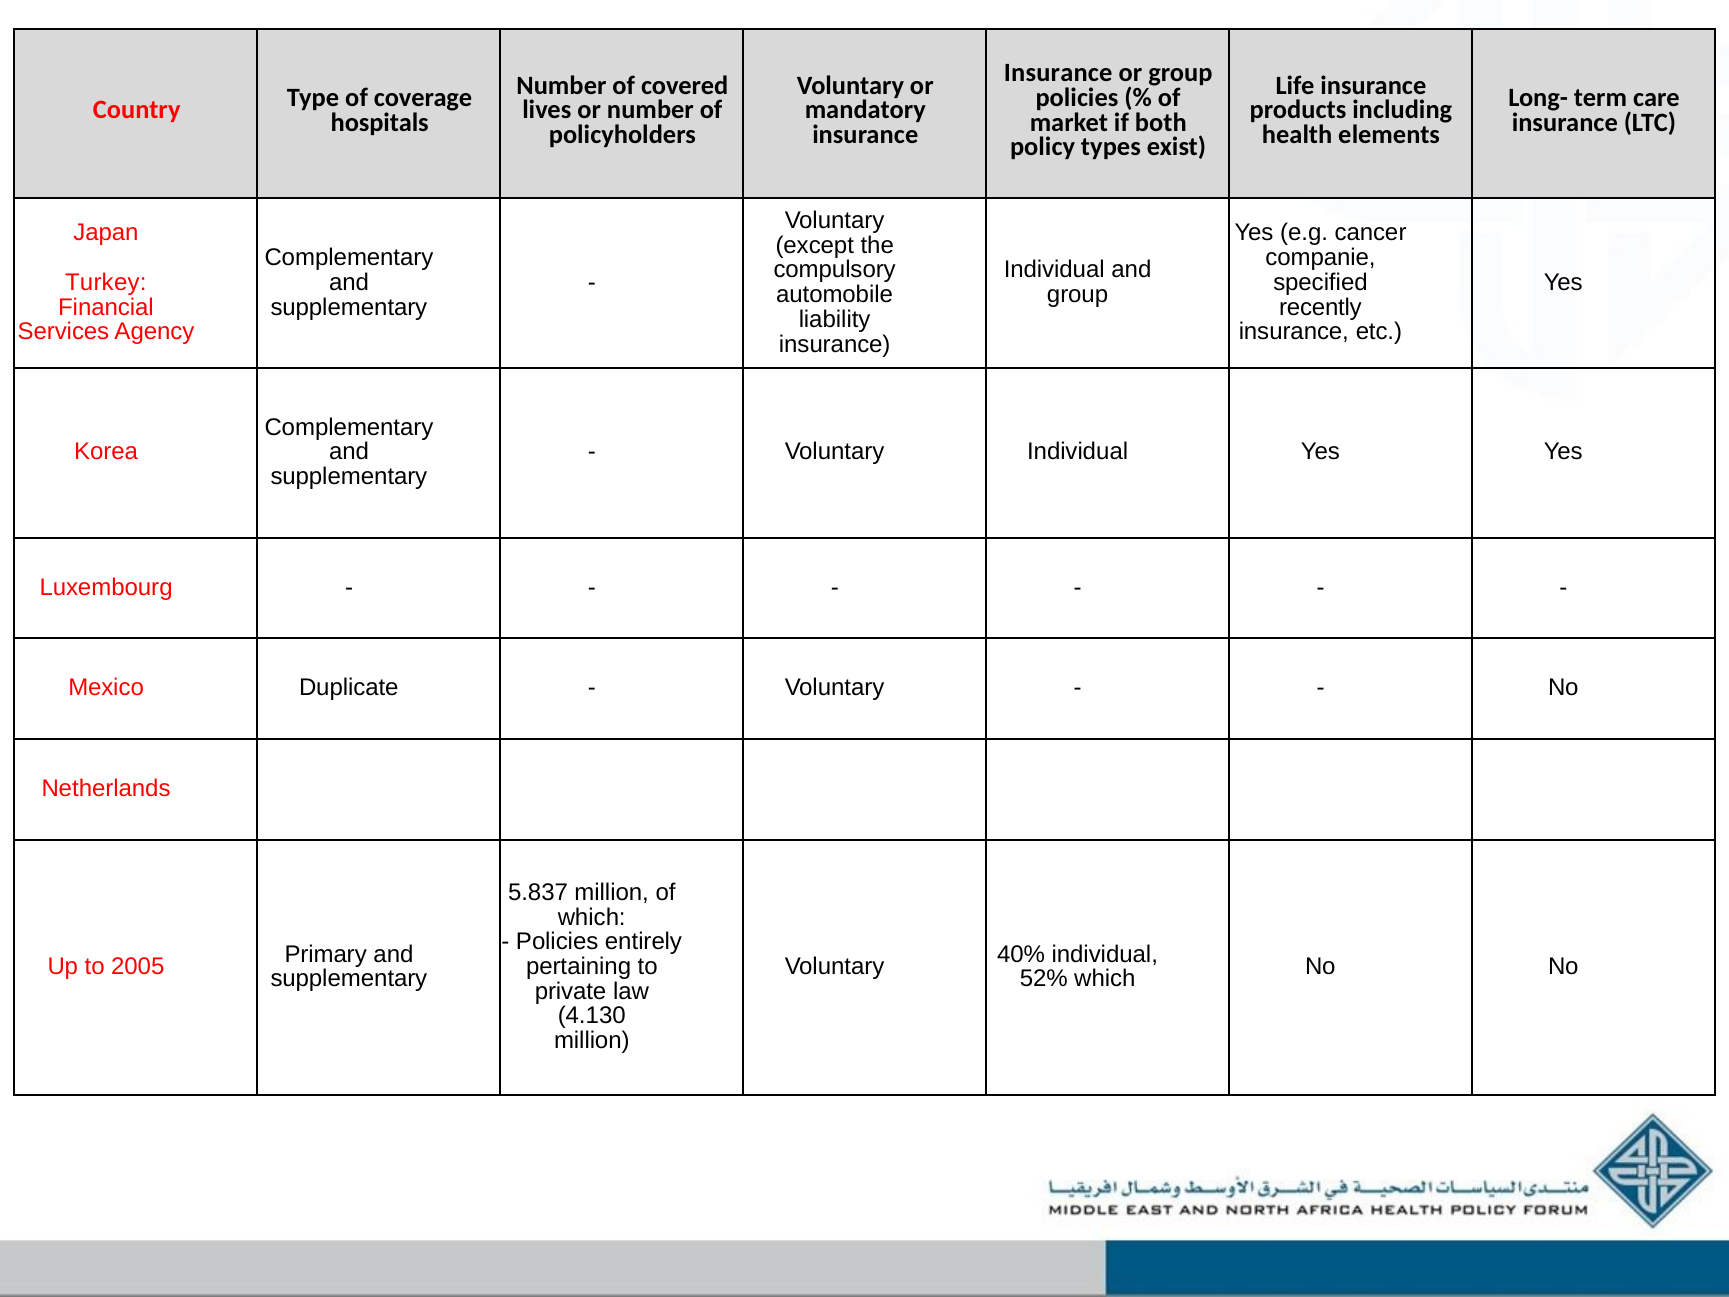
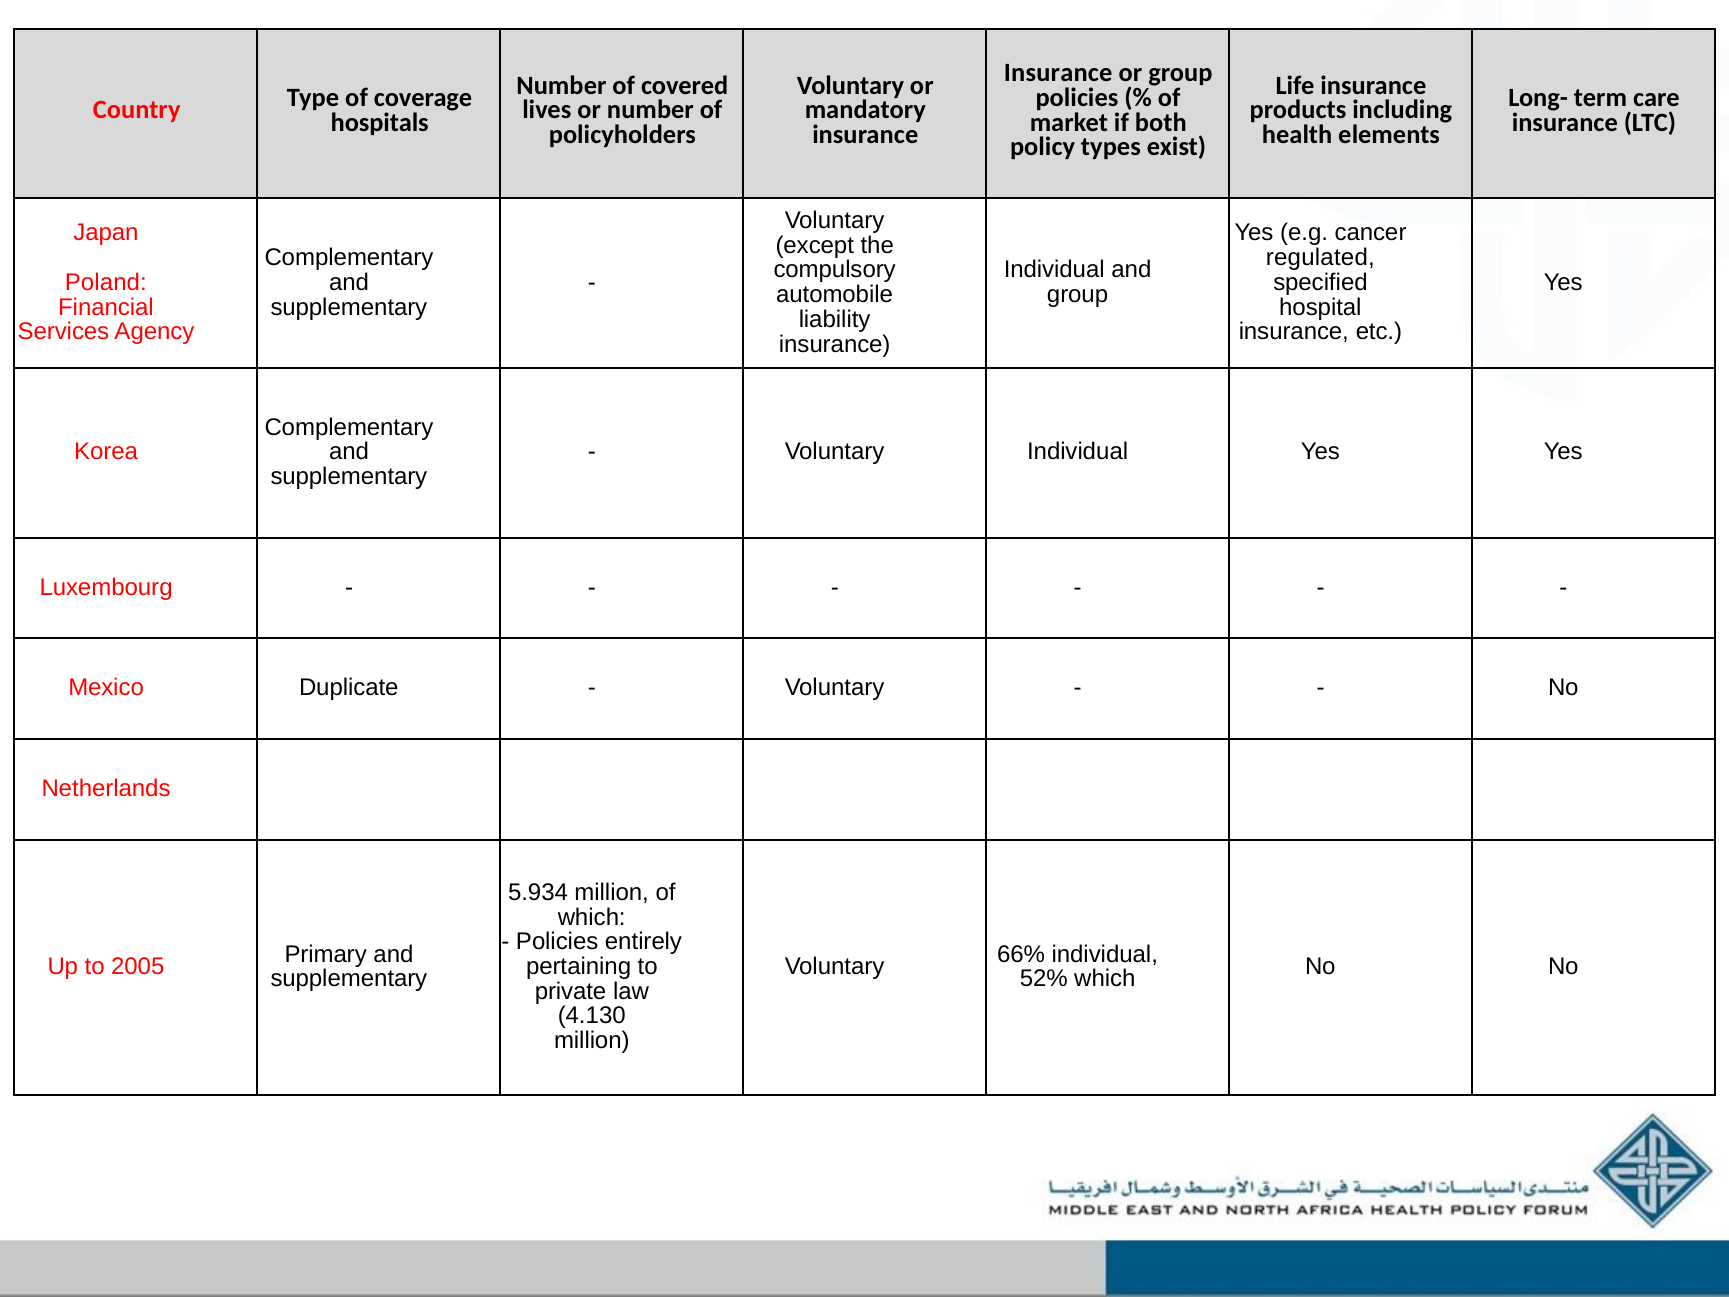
companie: companie -> regulated
Turkey: Turkey -> Poland
recently: recently -> hospital
5.837: 5.837 -> 5.934
40%: 40% -> 66%
